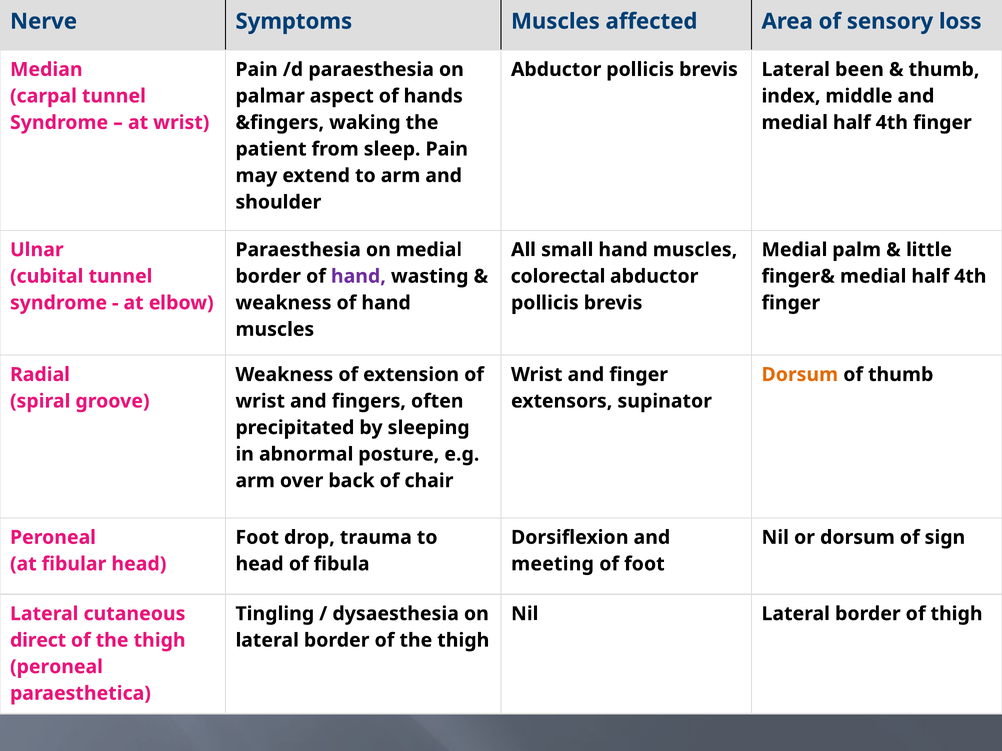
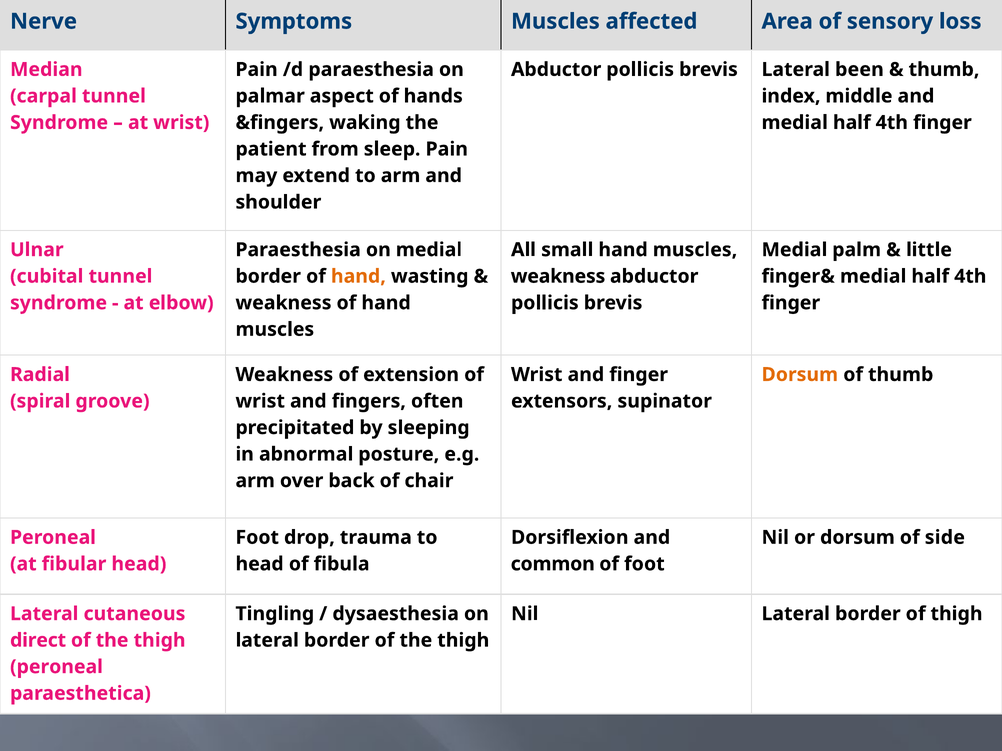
hand at (358, 276) colour: purple -> orange
colorectal at (558, 276): colorectal -> weakness
sign: sign -> side
meeting: meeting -> common
